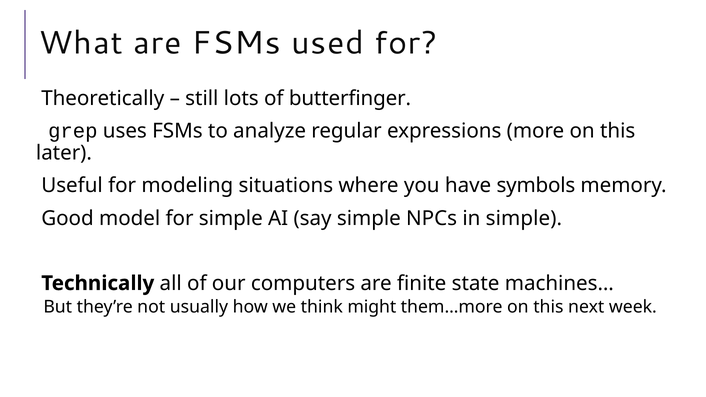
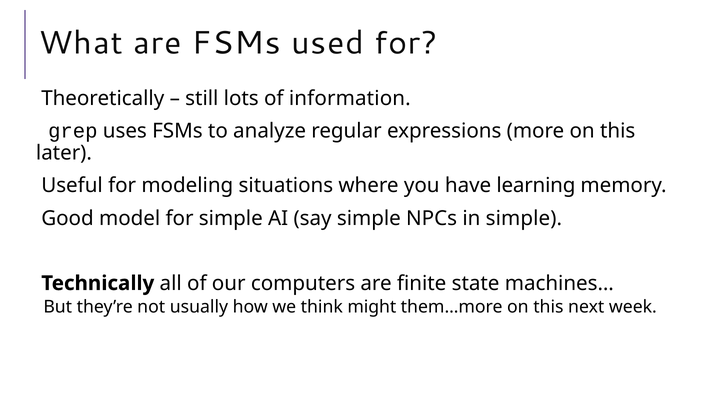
butterfinger: butterfinger -> information
symbols: symbols -> learning
